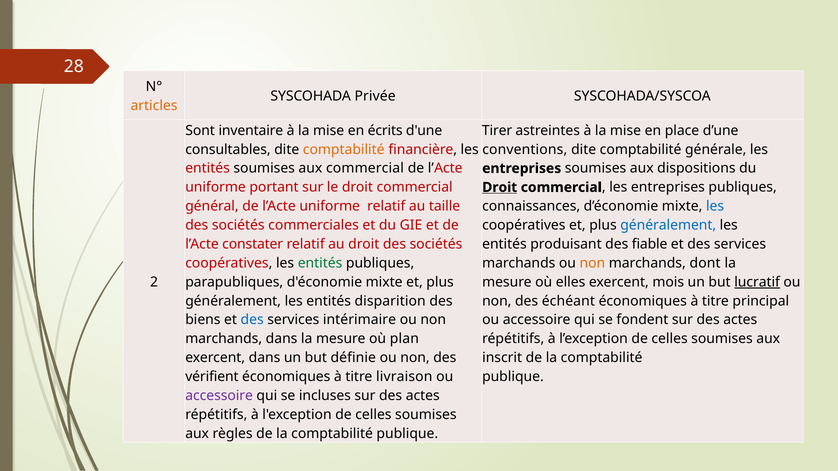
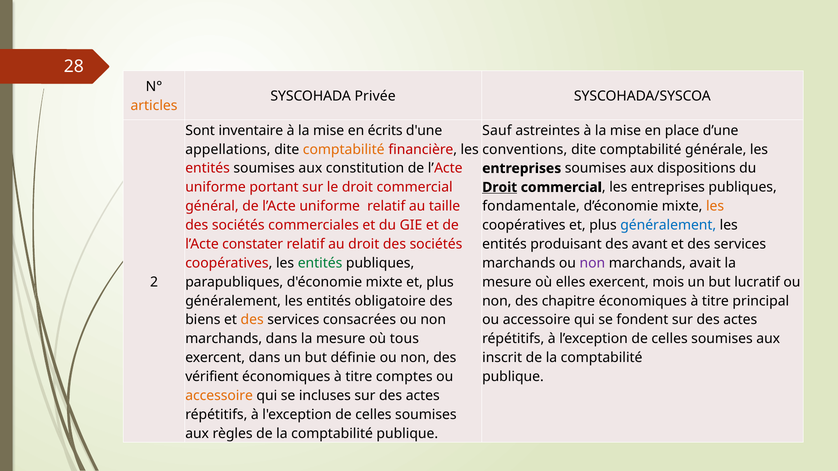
Tirer: Tirer -> Sauf
consultables: consultables -> appellations
aux commercial: commercial -> constitution
connaissances: connaissances -> fondamentale
les at (715, 206) colour: blue -> orange
fiable: fiable -> avant
non at (592, 263) colour: orange -> purple
dont: dont -> avait
lucratif underline: present -> none
disparition: disparition -> obligatoire
échéant: échéant -> chapitre
des at (252, 320) colour: blue -> orange
intérimaire: intérimaire -> consacrées
plan: plan -> tous
livraison: livraison -> comptes
accessoire at (219, 396) colour: purple -> orange
